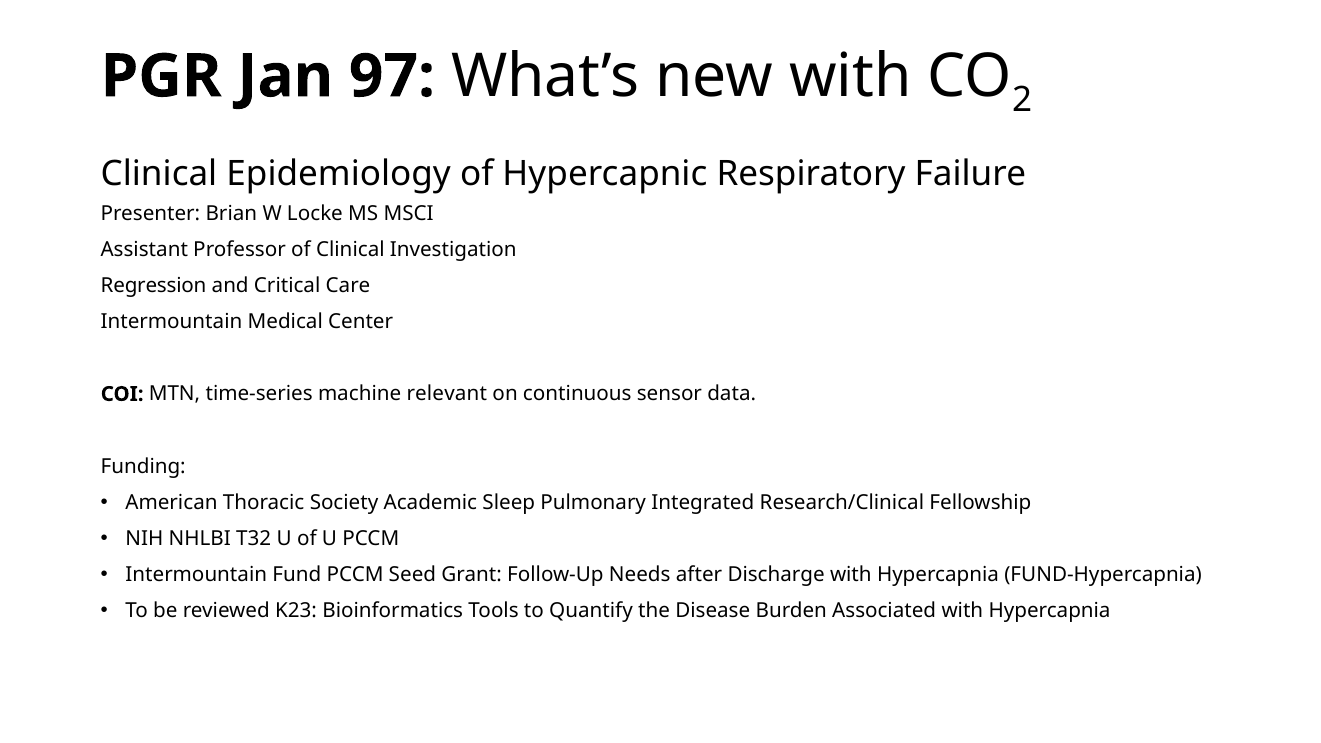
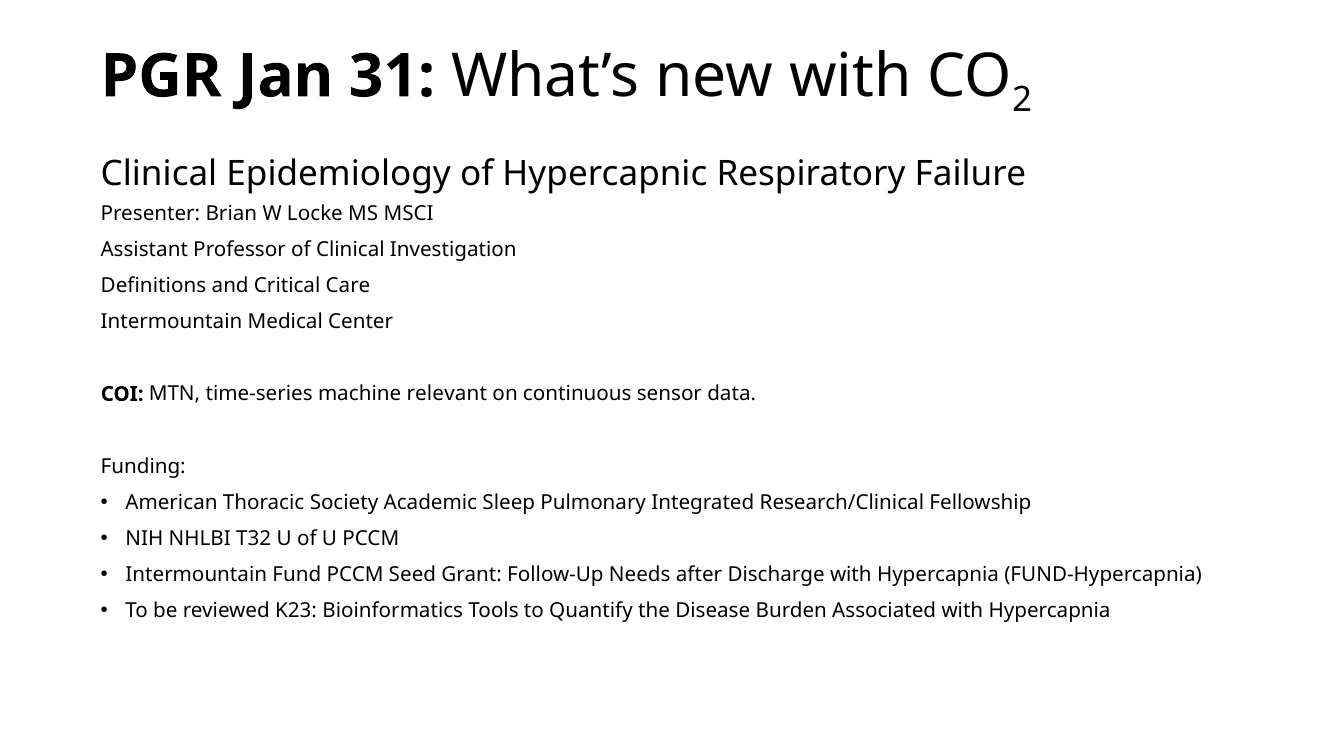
97: 97 -> 31
Regression: Regression -> Definitions
